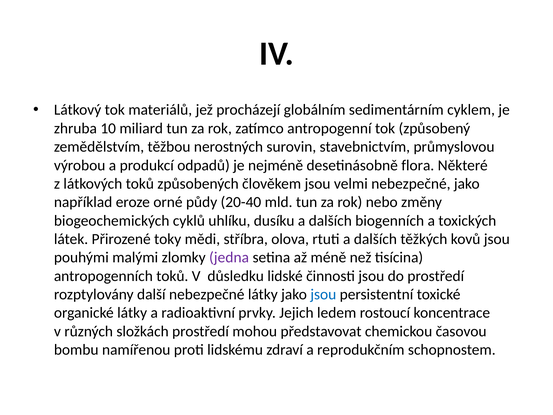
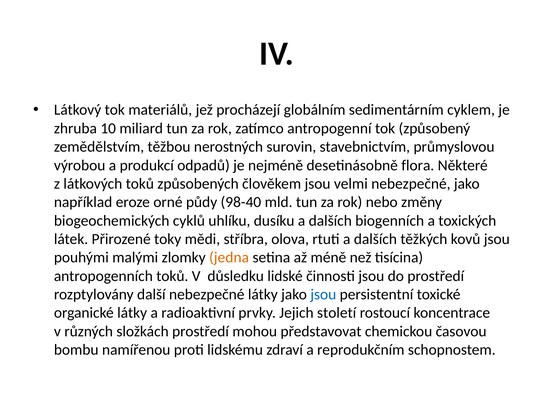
20-40: 20-40 -> 98-40
jedna colour: purple -> orange
ledem: ledem -> století
